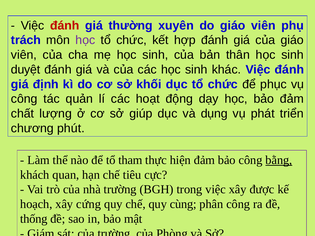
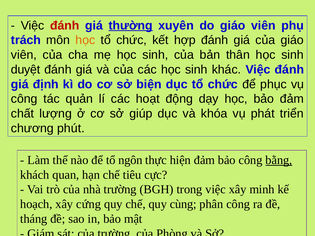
thường underline: none -> present
học at (85, 40) colour: purple -> orange
khối: khối -> biện
dụng: dụng -> khóa
tham: tham -> ngôn
được: được -> minh
thống: thống -> tháng
